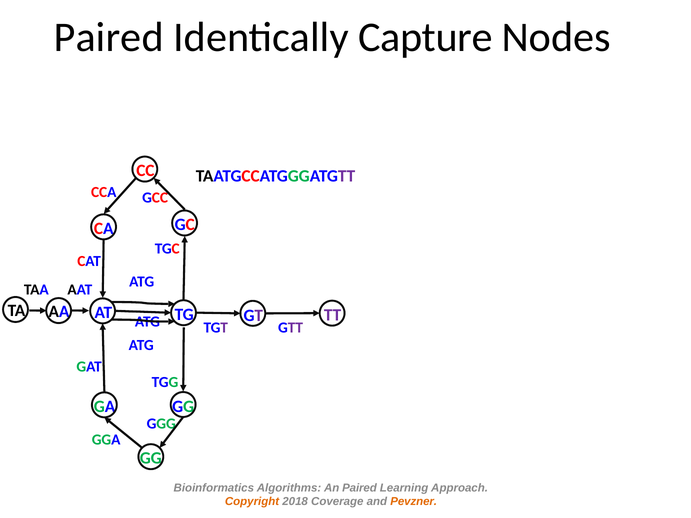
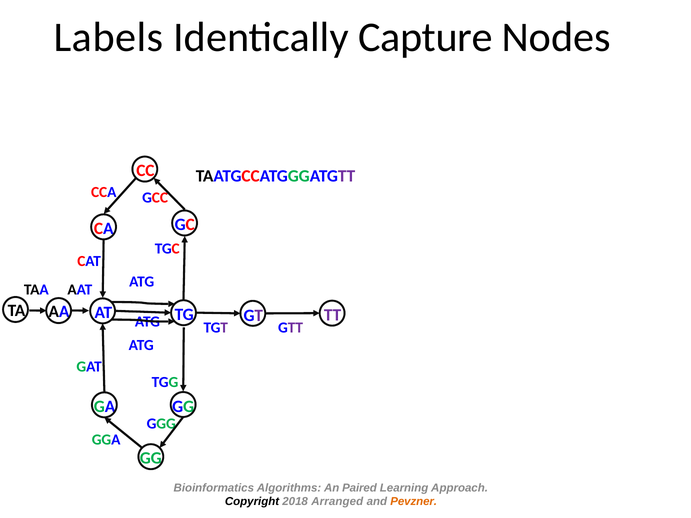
Paired at (109, 38): Paired -> Labels
Copyright colour: orange -> black
Coverage: Coverage -> Arranged
